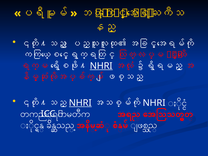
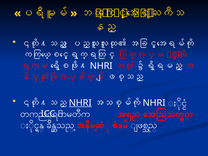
NHRI at (101, 66) underline: present -> none
